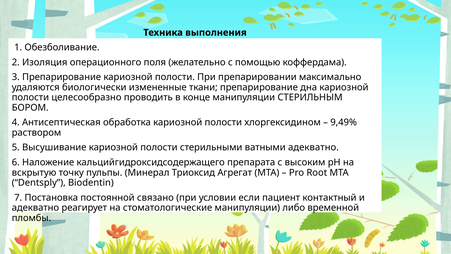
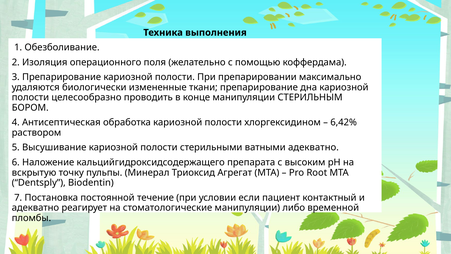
9,49%: 9,49% -> 6,42%
связано: связано -> течение
